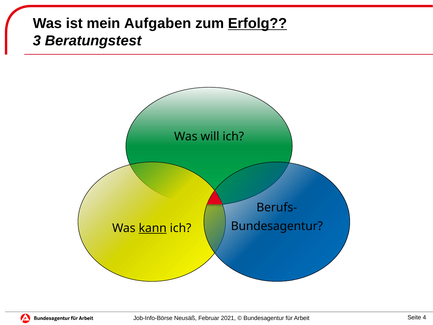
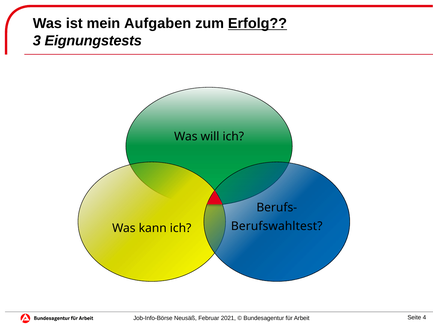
Beratungstest: Beratungstest -> Eignungstests
Bundesagentur at (277, 226): Bundesagentur -> Berufswahltest
kann underline: present -> none
